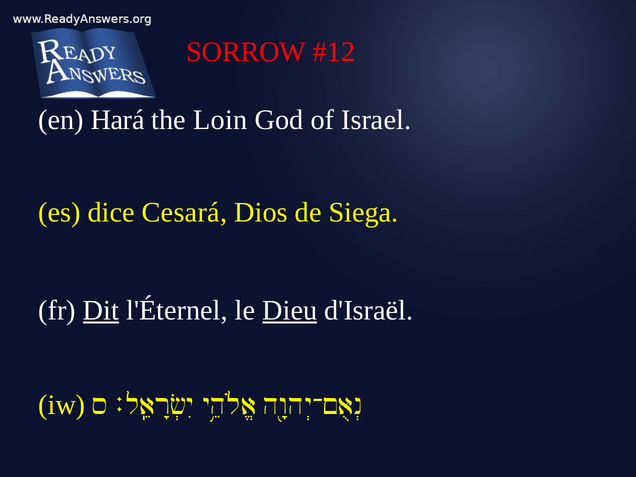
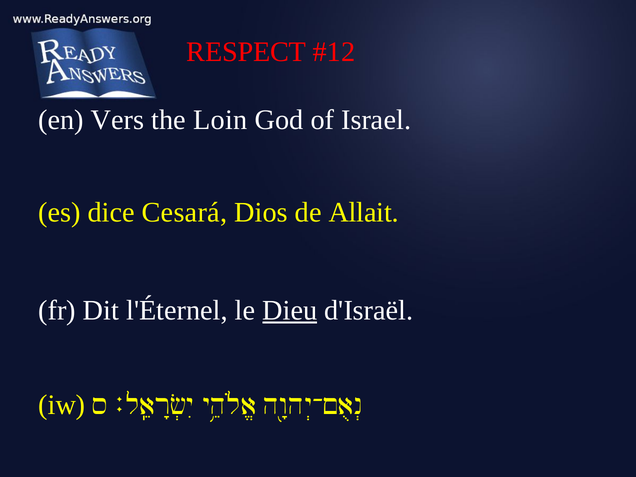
SORROW: SORROW -> RESPECT
Hará: Hará -> Vers
Siega: Siega -> Allait
Dit underline: present -> none
